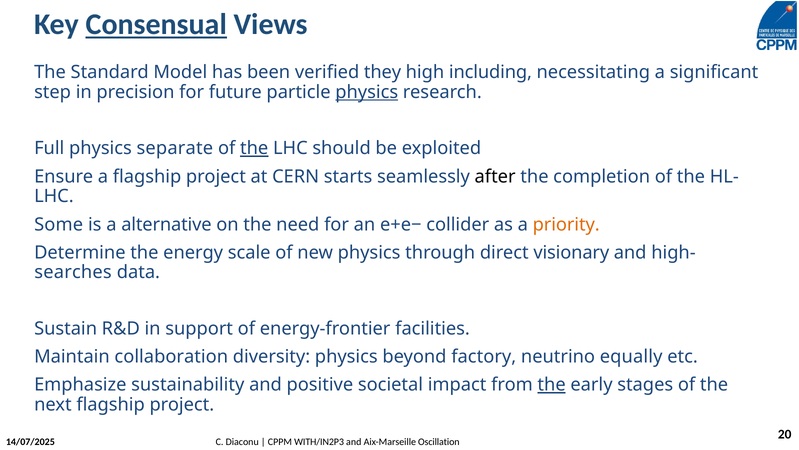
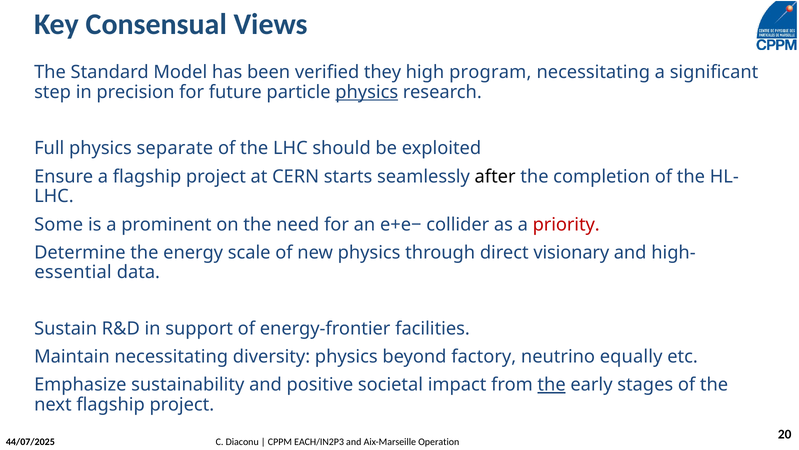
Consensual underline: present -> none
including: including -> program
the at (254, 148) underline: present -> none
alternative: alternative -> prominent
priority colour: orange -> red
searches: searches -> essential
Maintain collaboration: collaboration -> necessitating
14/07/2025: 14/07/2025 -> 44/07/2025
WITH/IN2P3: WITH/IN2P3 -> EACH/IN2P3
Oscillation: Oscillation -> Operation
